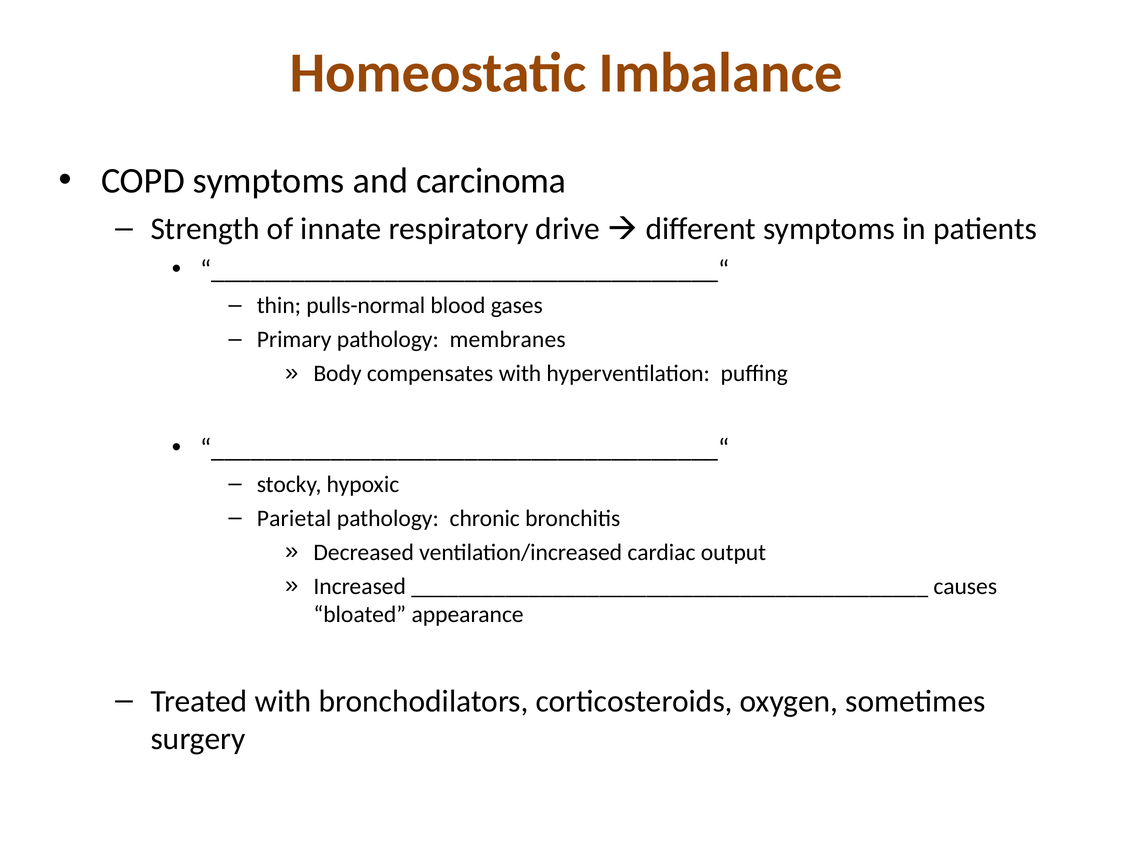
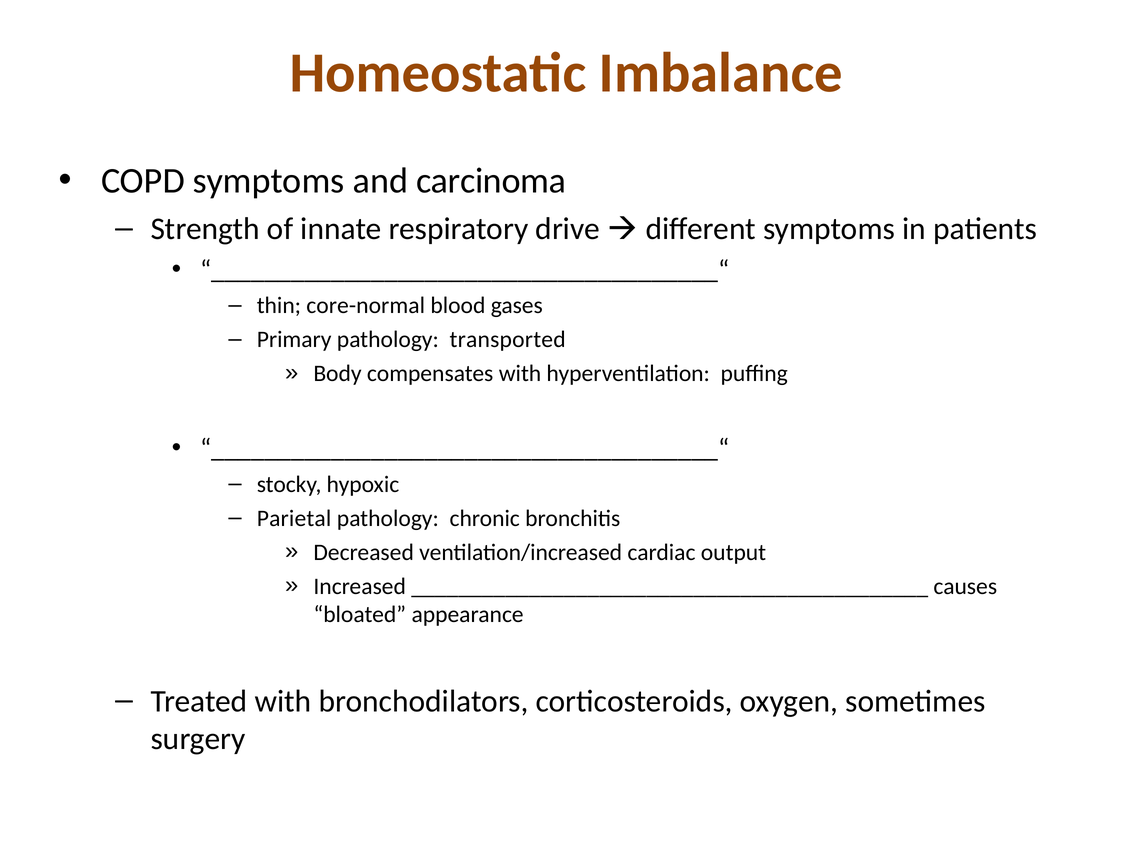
pulls-normal: pulls-normal -> core-normal
membranes: membranes -> transported
